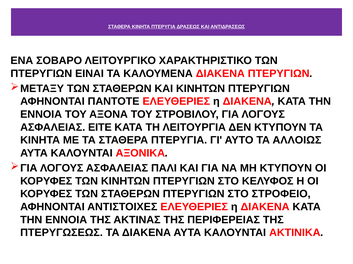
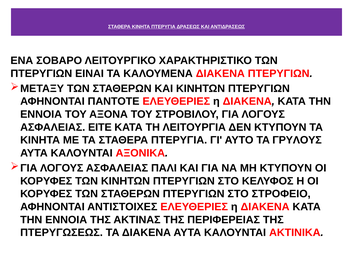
ΑΛΛΟΙΩΣ: ΑΛΛΟΙΩΣ -> ΓΡΥΛΟΥΣ
